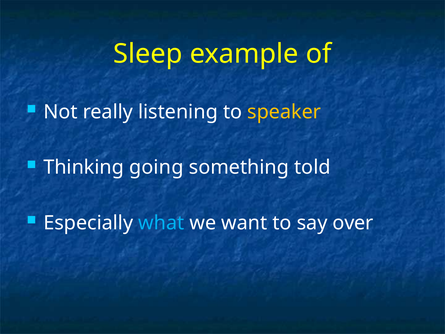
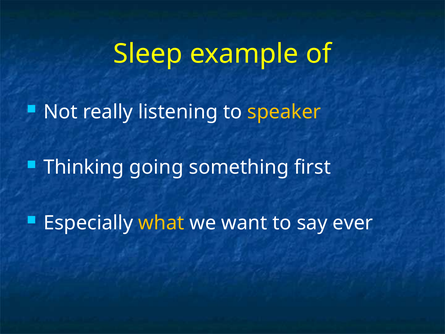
told: told -> first
what colour: light blue -> yellow
over: over -> ever
